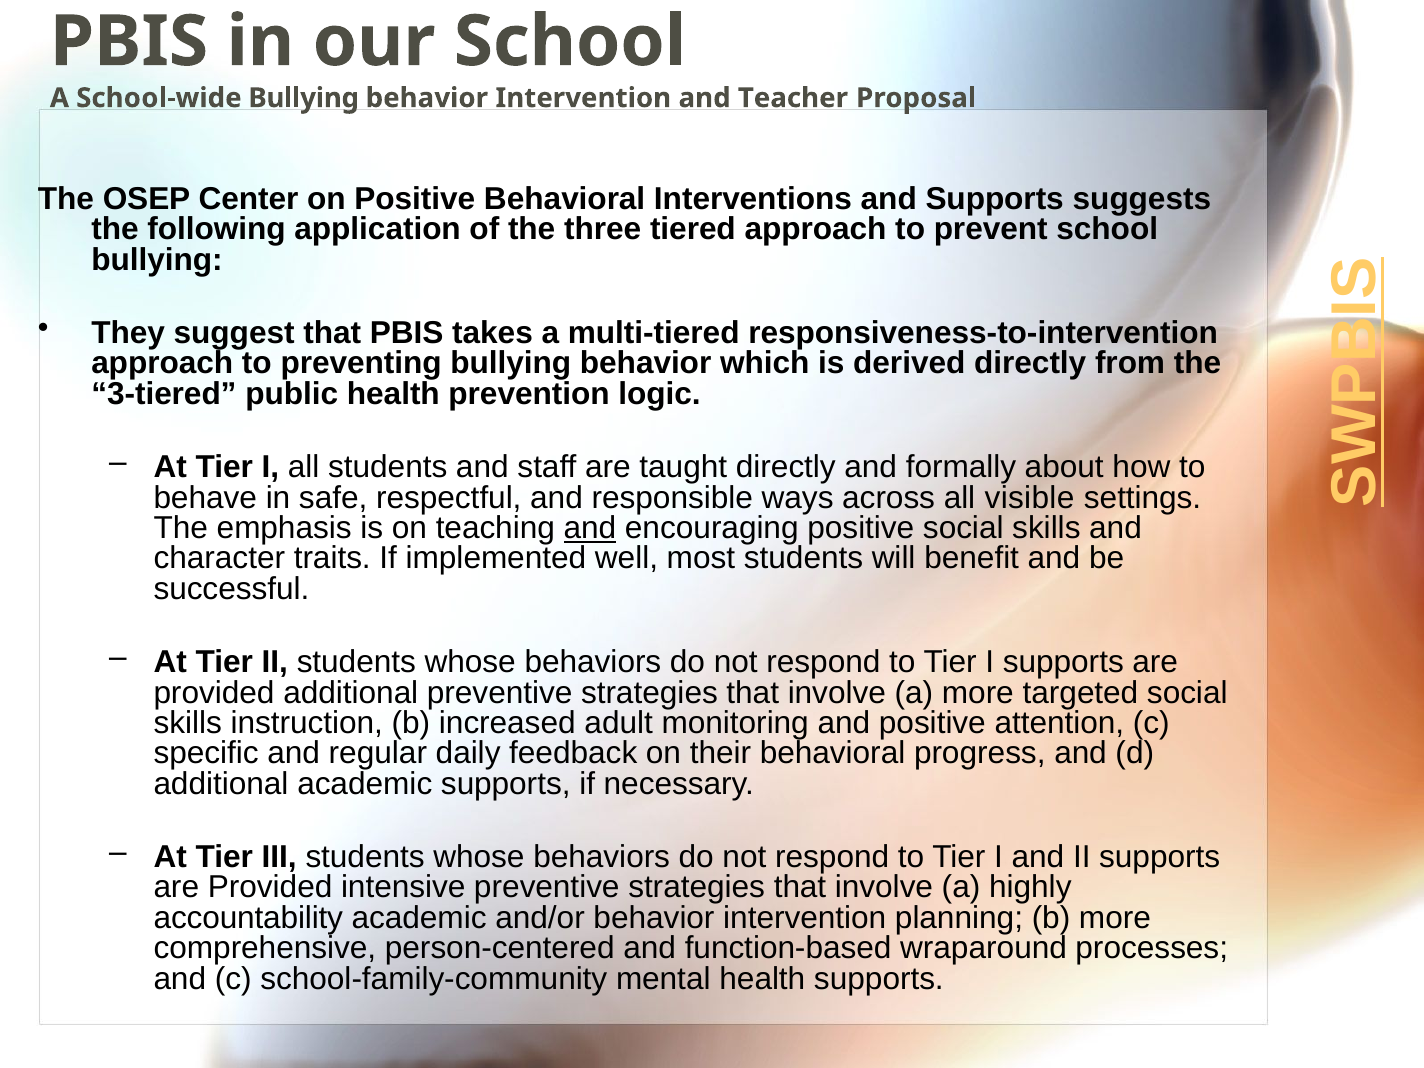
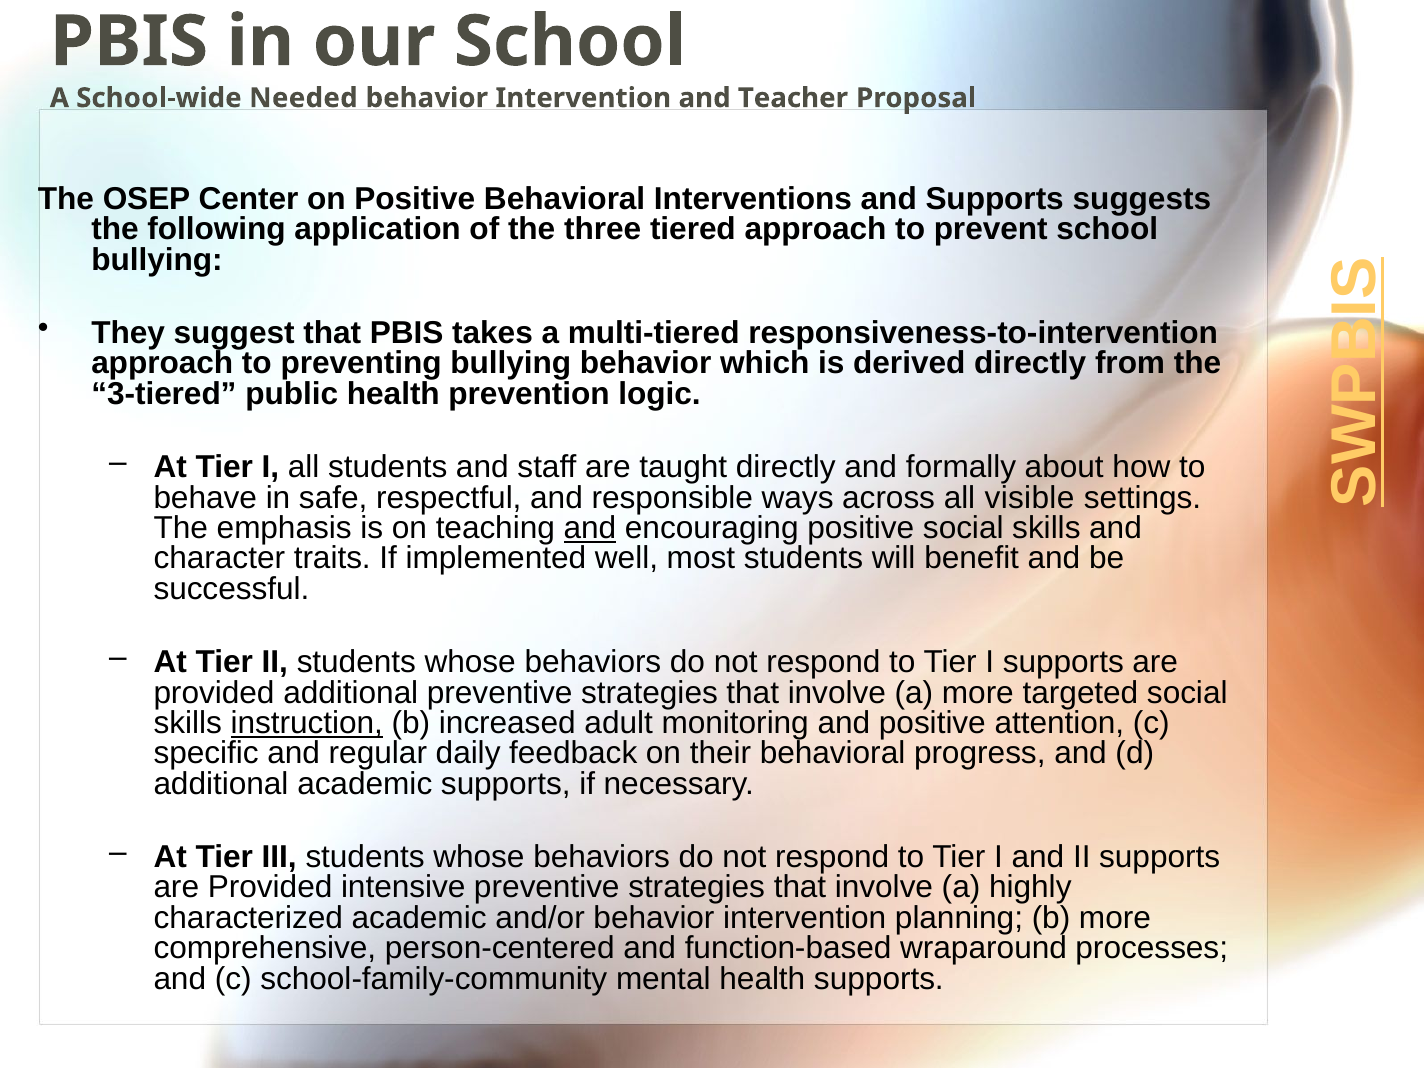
School-wide Bullying: Bullying -> Needed
instruction underline: none -> present
accountability: accountability -> characterized
